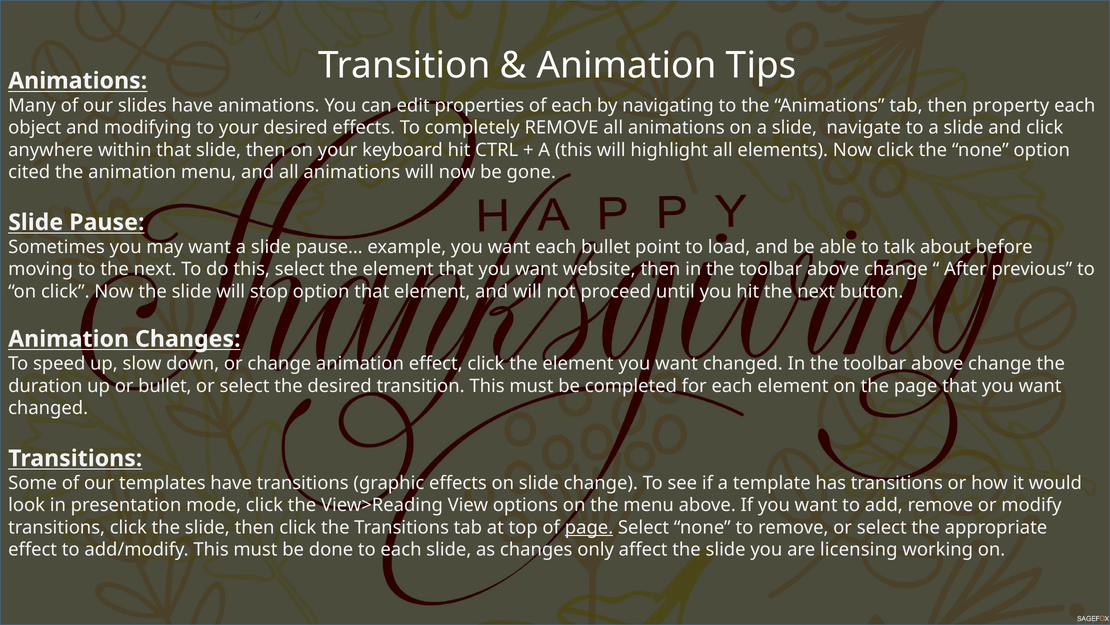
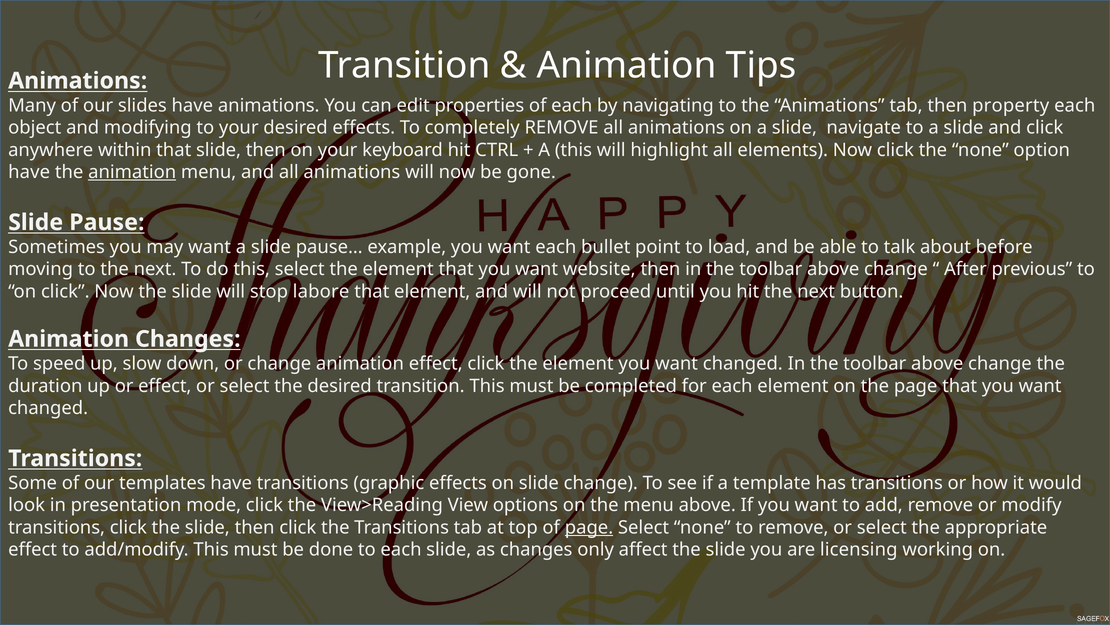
cited at (29, 172): cited -> have
animation at (132, 172) underline: none -> present
stop option: option -> labore
or bullet: bullet -> effect
